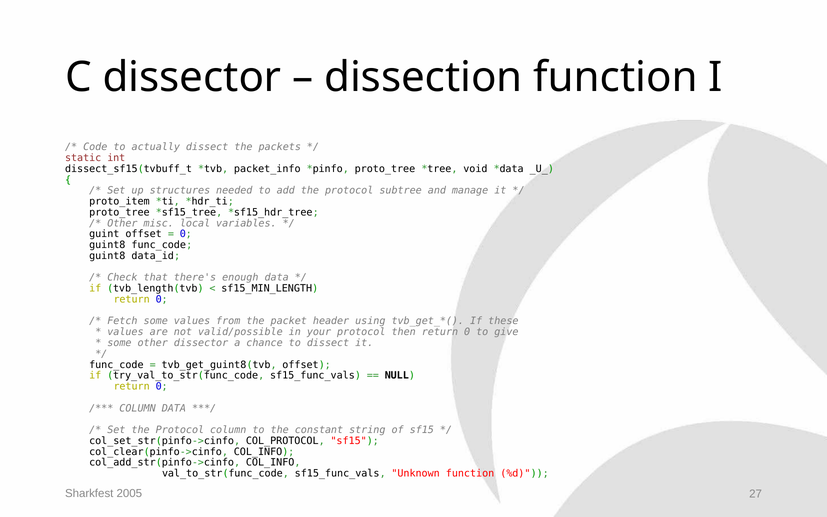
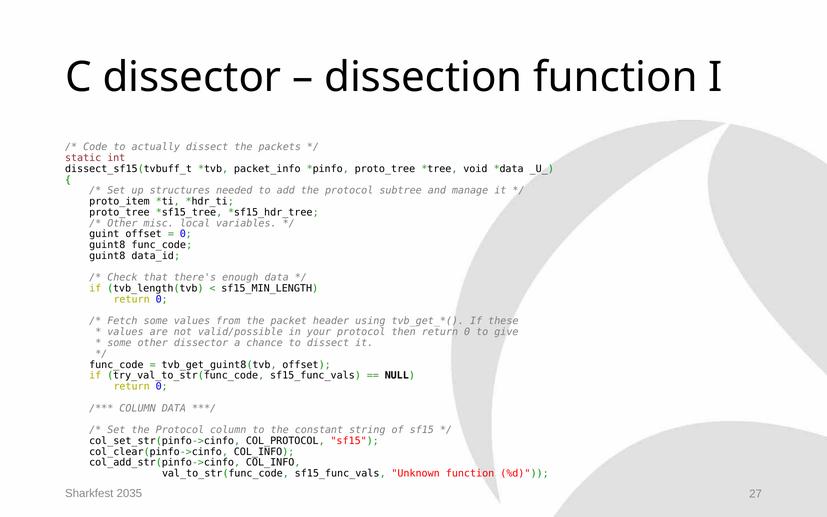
2005: 2005 -> 2035
